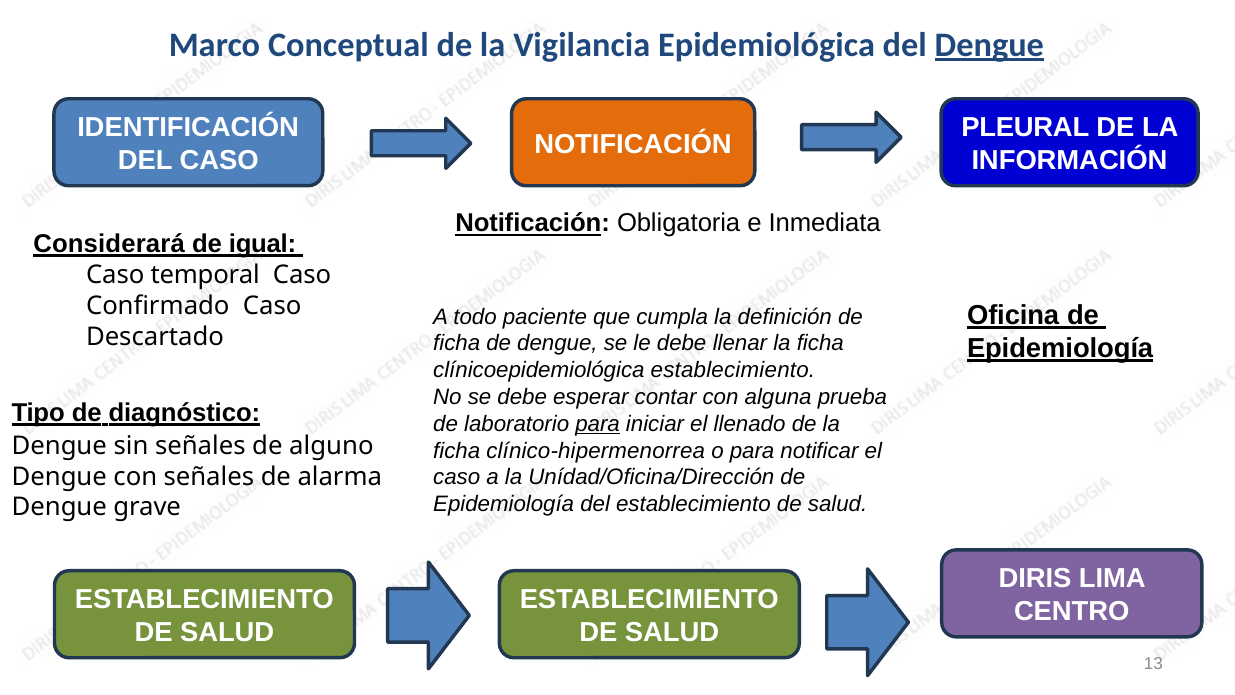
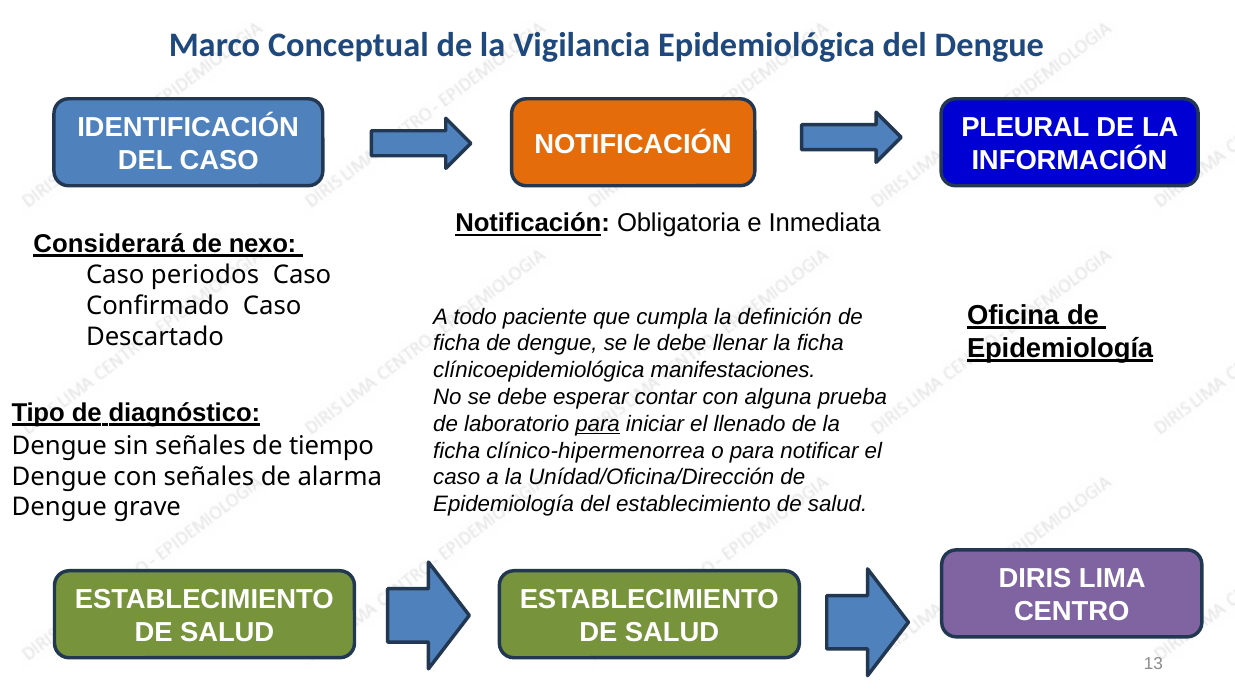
Dengue at (989, 45) underline: present -> none
igual: igual -> nexo
temporal: temporal -> periodos
clínicoepidemiológica establecimiento: establecimiento -> manifestaciones
alguno: alguno -> tiempo
